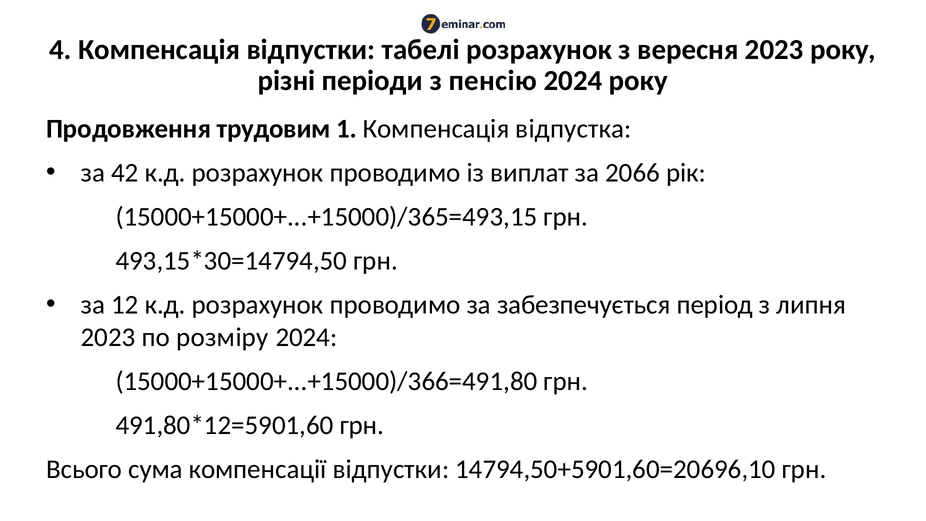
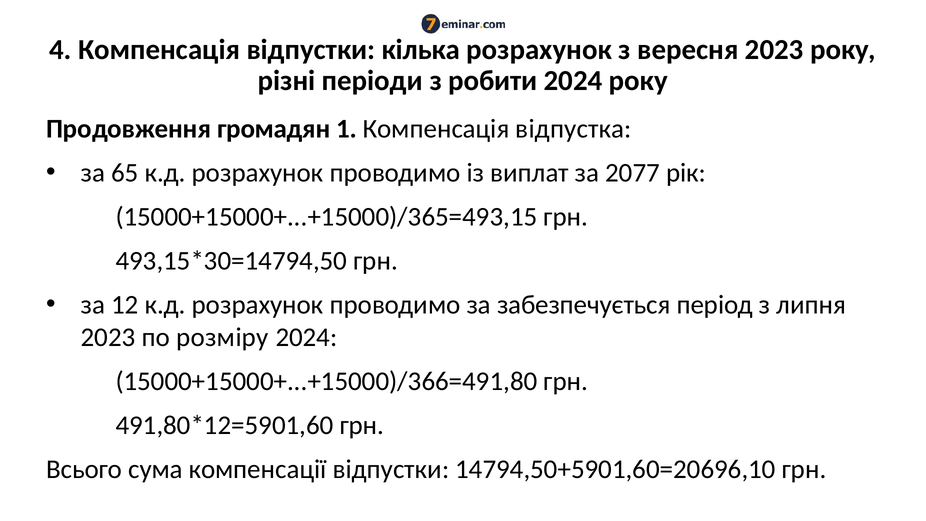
табелі: табелі -> кілька
пенсію: пенсію -> робити
трудовим: трудовим -> громадян
42: 42 -> 65
2066: 2066 -> 2077
